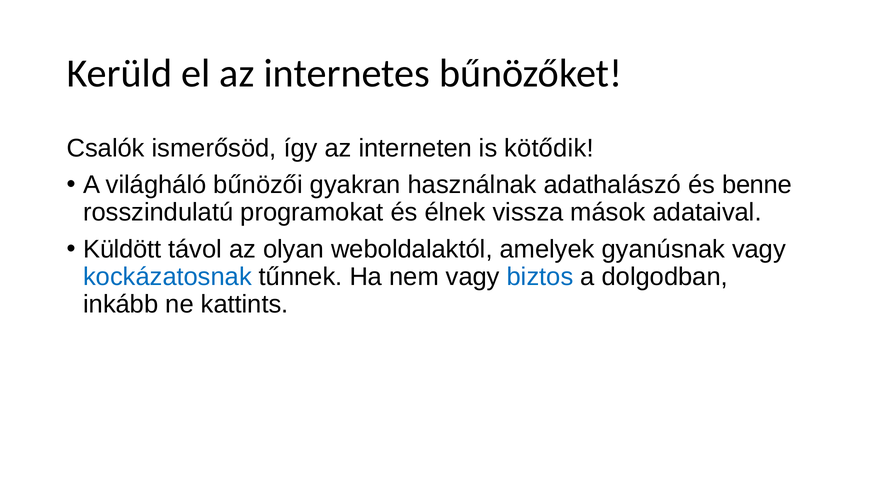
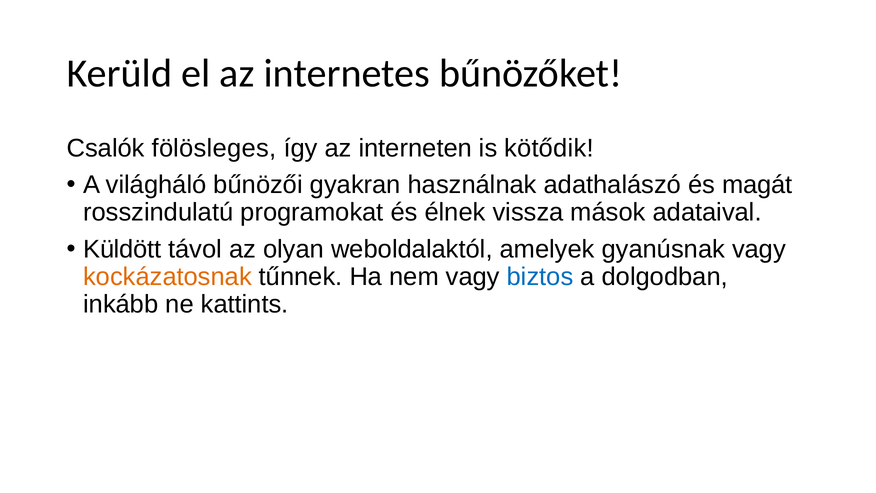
ismerősöd: ismerősöd -> fölösleges
benne: benne -> magát
kockázatosnak colour: blue -> orange
